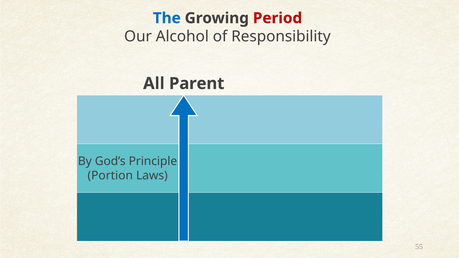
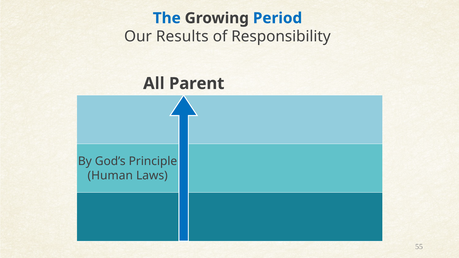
Period colour: red -> blue
Alcohol: Alcohol -> Results
Portion: Portion -> Human
